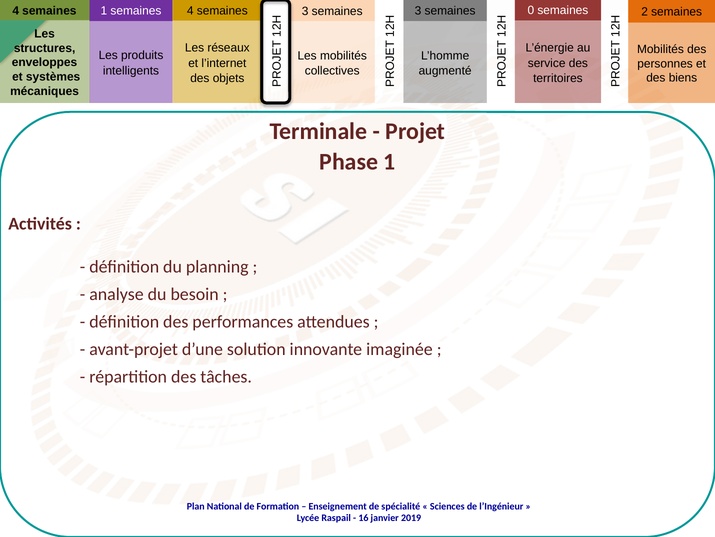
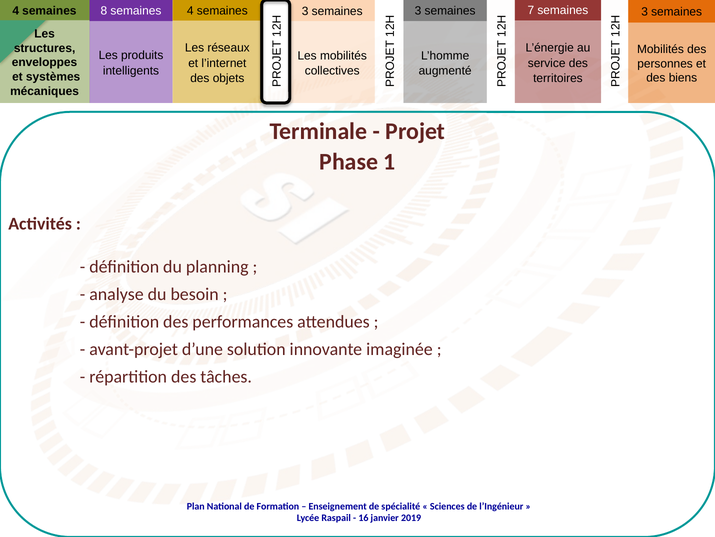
semaines 1: 1 -> 8
0: 0 -> 7
2 at (645, 12): 2 -> 3
